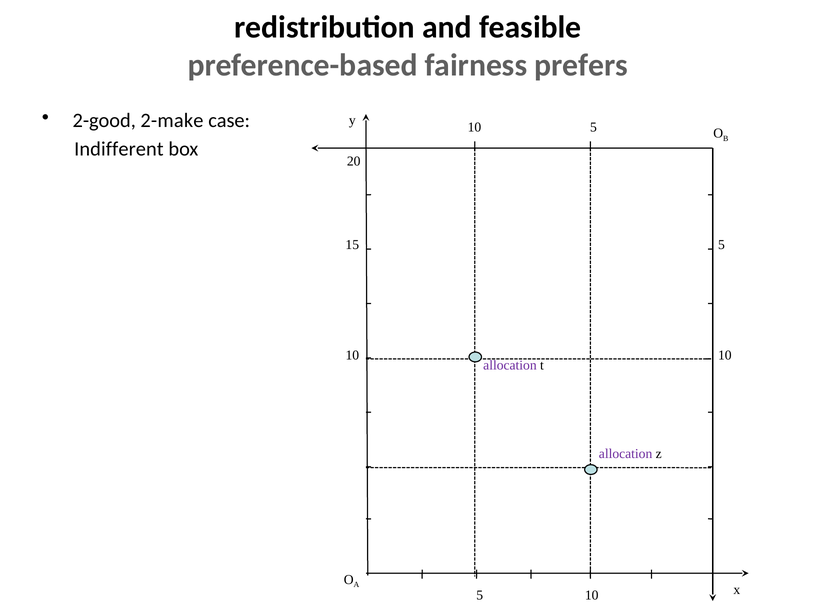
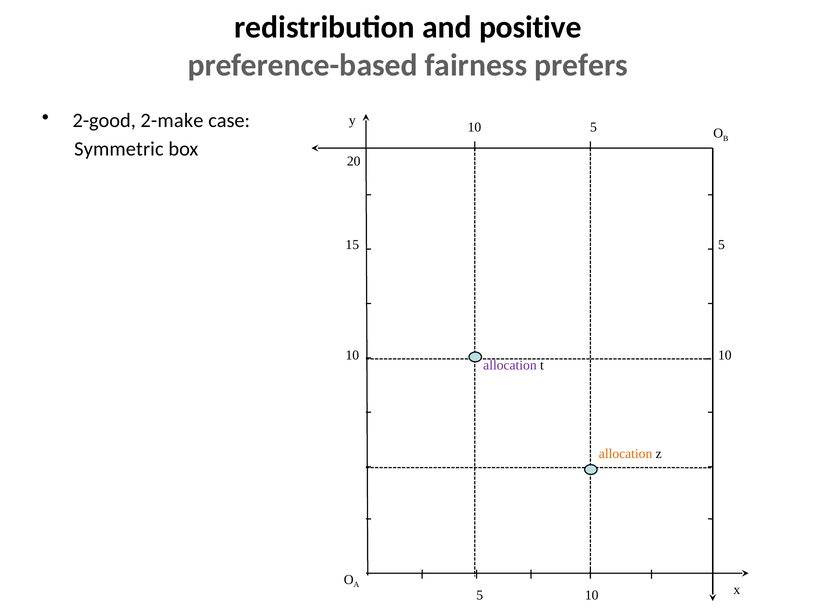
feasible: feasible -> positive
Indifferent: Indifferent -> Symmetric
allocation at (626, 454) colour: purple -> orange
